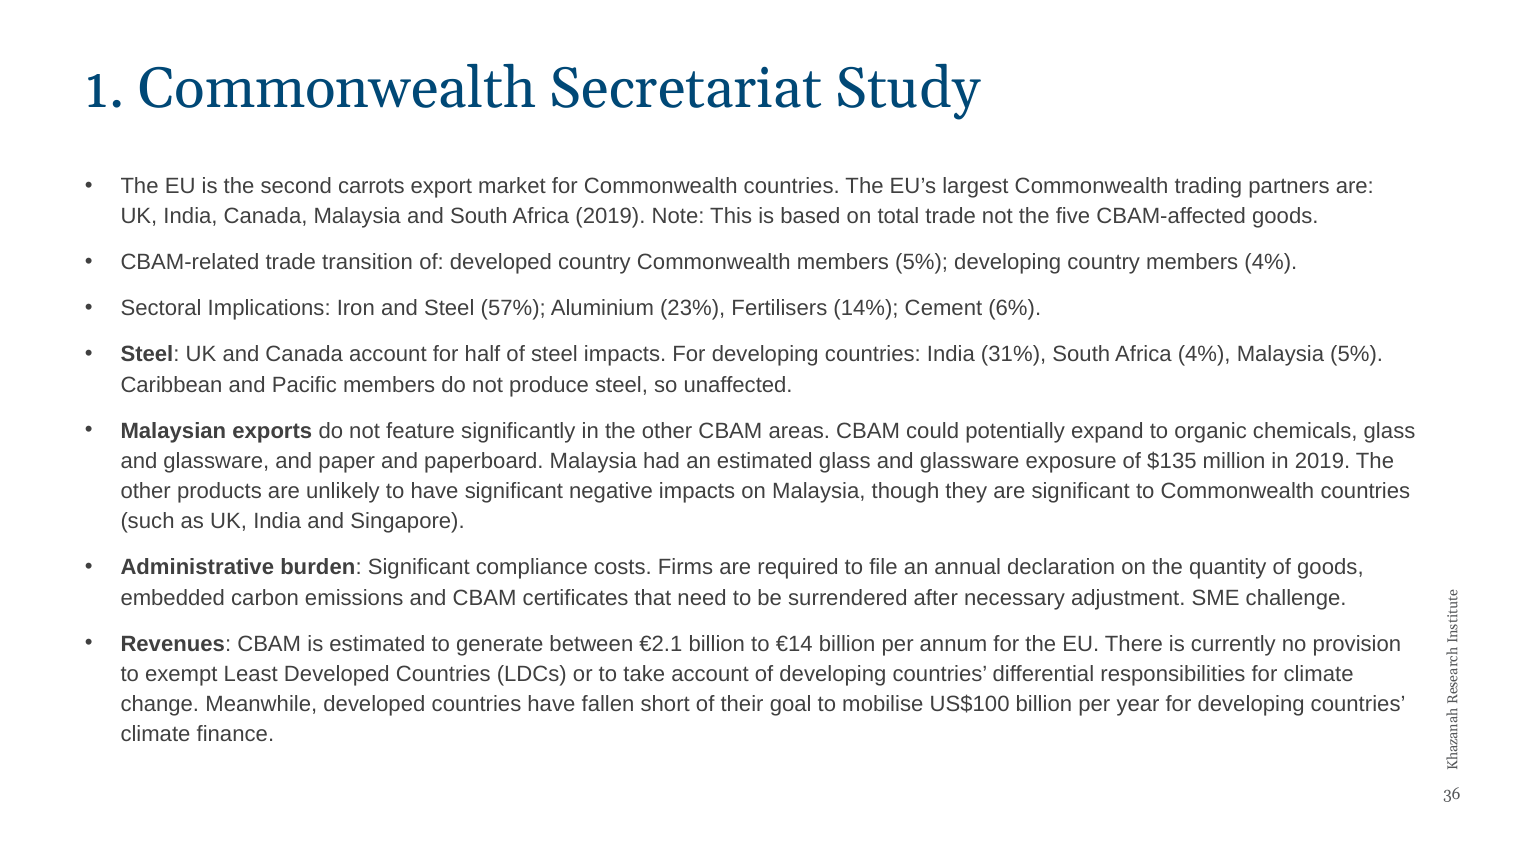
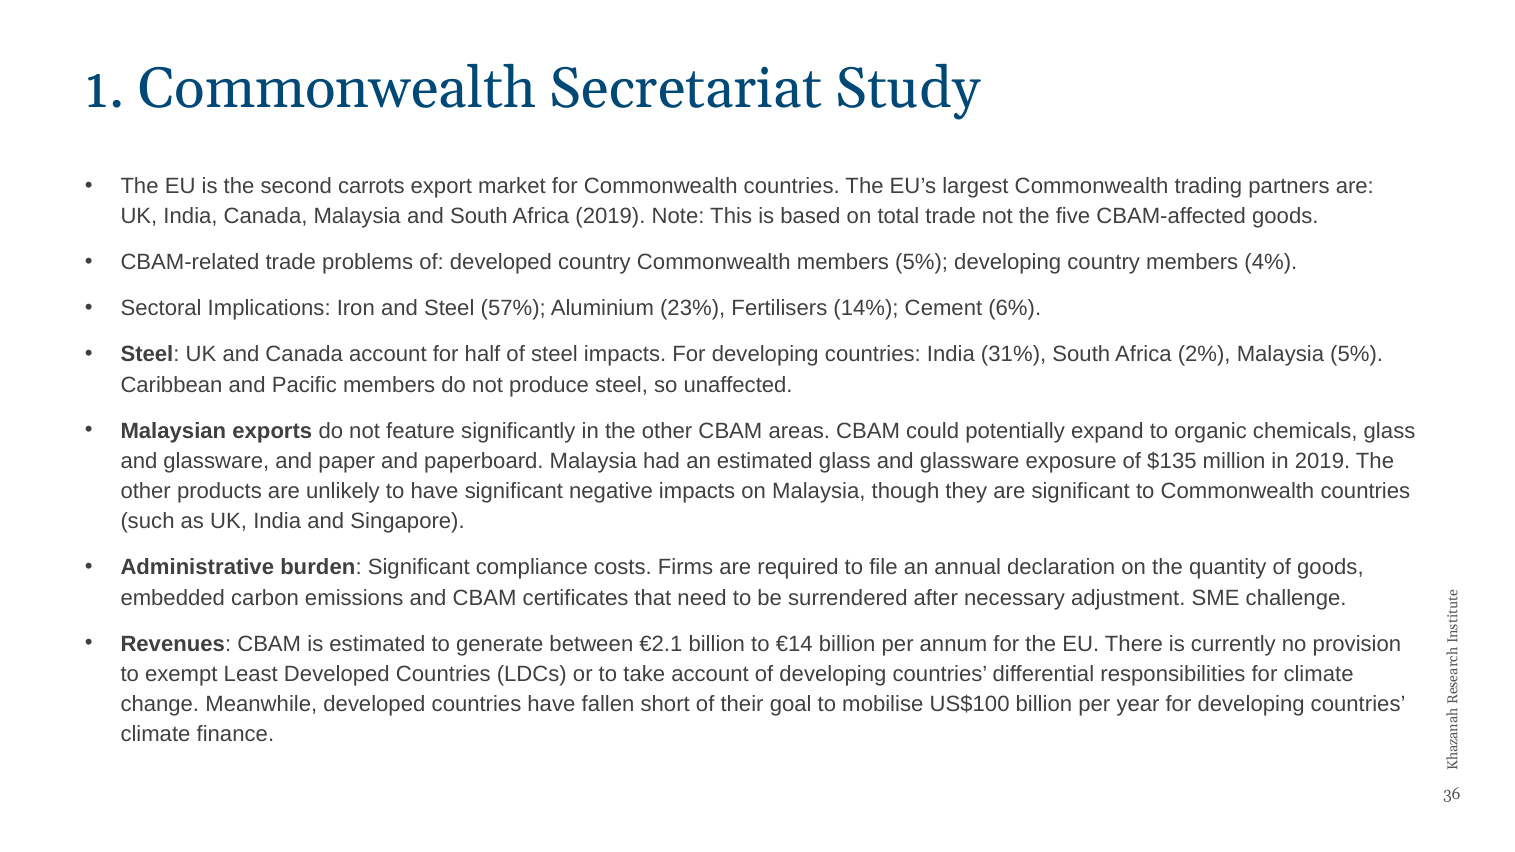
transition: transition -> problems
Africa 4%: 4% -> 2%
